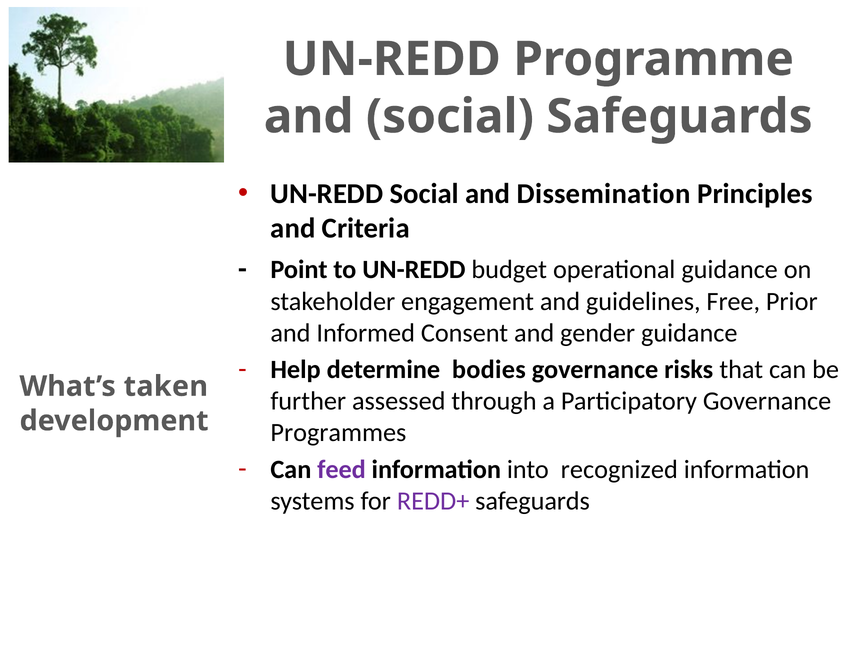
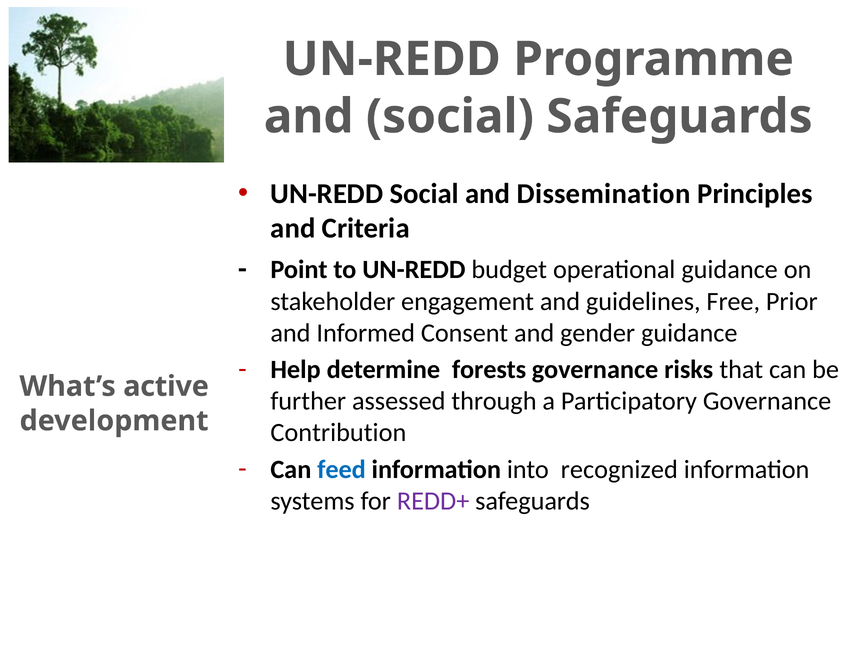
bodies: bodies -> forests
taken: taken -> active
Programmes: Programmes -> Contribution
feed colour: purple -> blue
